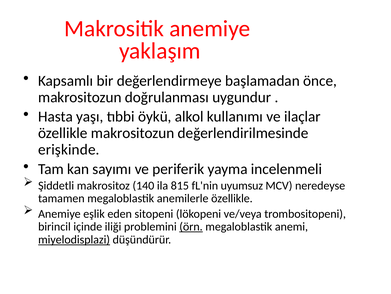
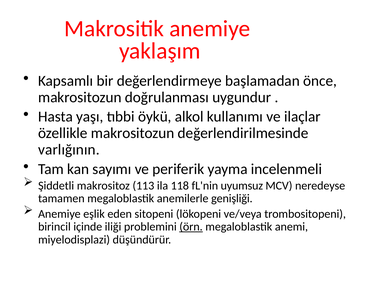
erişkinde: erişkinde -> varlığının
140: 140 -> 113
815: 815 -> 118
anemilerle özellikle: özellikle -> genişliği
miyelodisplazi underline: present -> none
